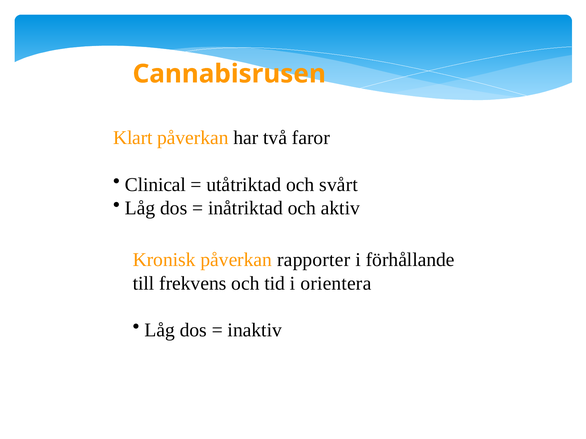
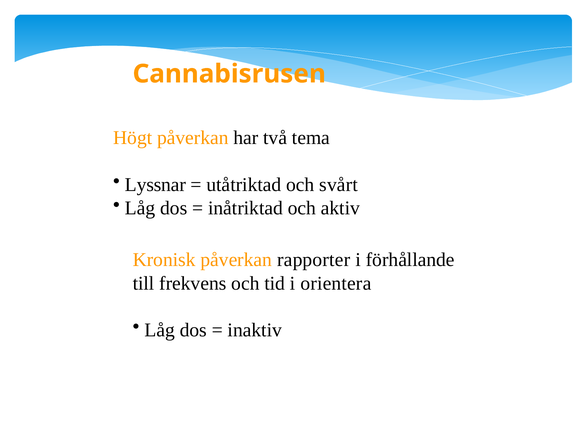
Klart: Klart -> Högt
faror: faror -> tema
Clinical: Clinical -> Lyssnar
